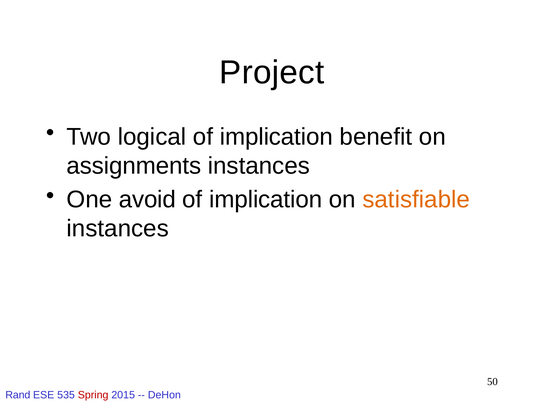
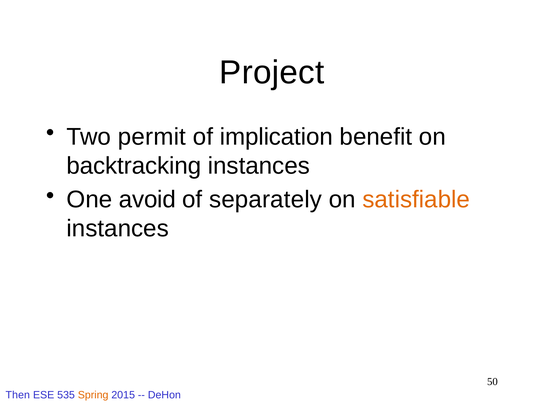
logical: logical -> permit
assignments: assignments -> backtracking
implication at (266, 200): implication -> separately
Rand: Rand -> Then
Spring colour: red -> orange
